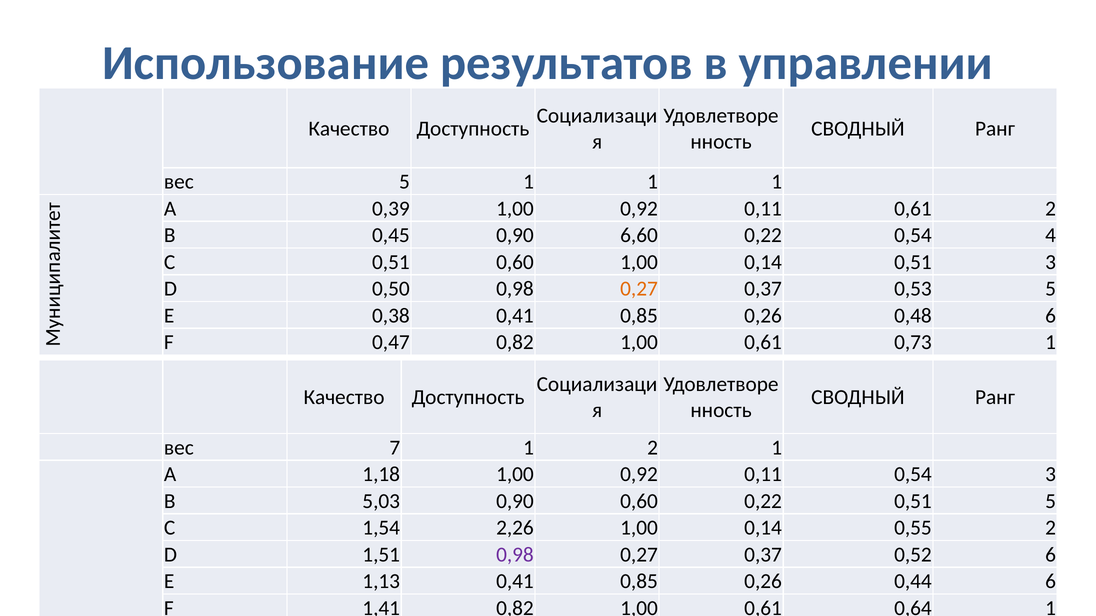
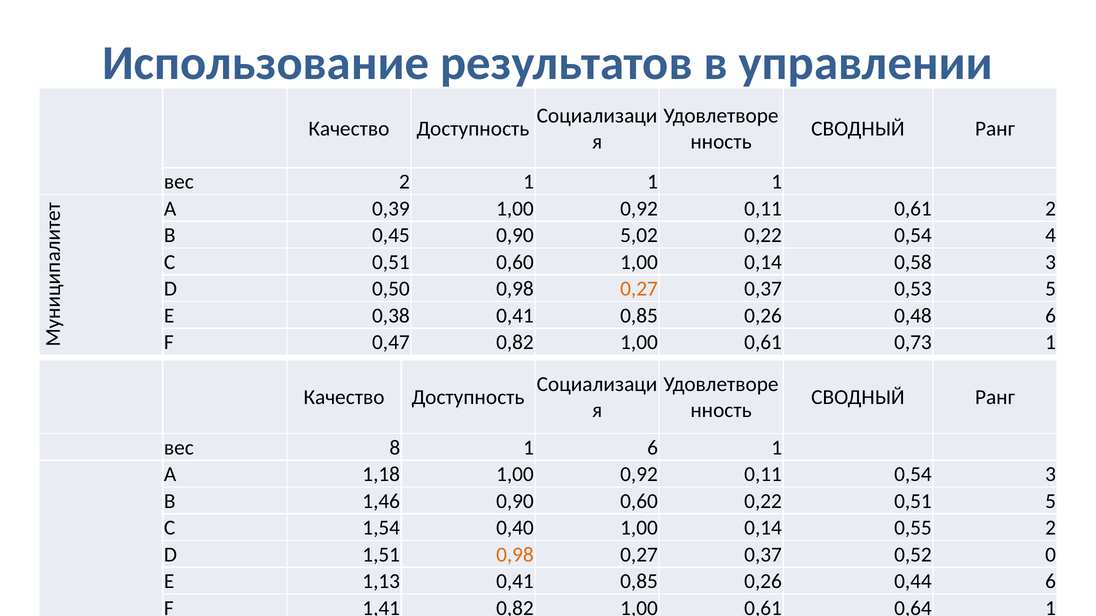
вес 5: 5 -> 2
6,60: 6,60 -> 5,02
0,14 0,51: 0,51 -> 0,58
7: 7 -> 8
1 2: 2 -> 6
5,03: 5,03 -> 1,46
2,26: 2,26 -> 0,40
0,98 at (515, 555) colour: purple -> orange
0,52 6: 6 -> 0
